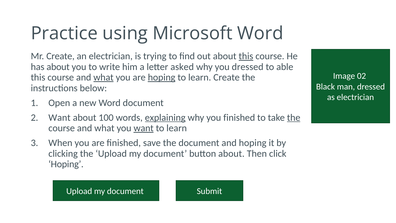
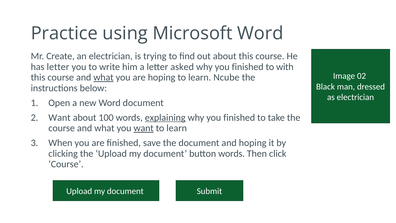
this at (246, 56) underline: present -> none
has about: about -> letter
dressed at (248, 67): dressed -> finished
able: able -> with
hoping at (162, 77) underline: present -> none
learn Create: Create -> Ncube
the at (294, 117) underline: present -> none
button about: about -> words
Hoping at (66, 164): Hoping -> Course
